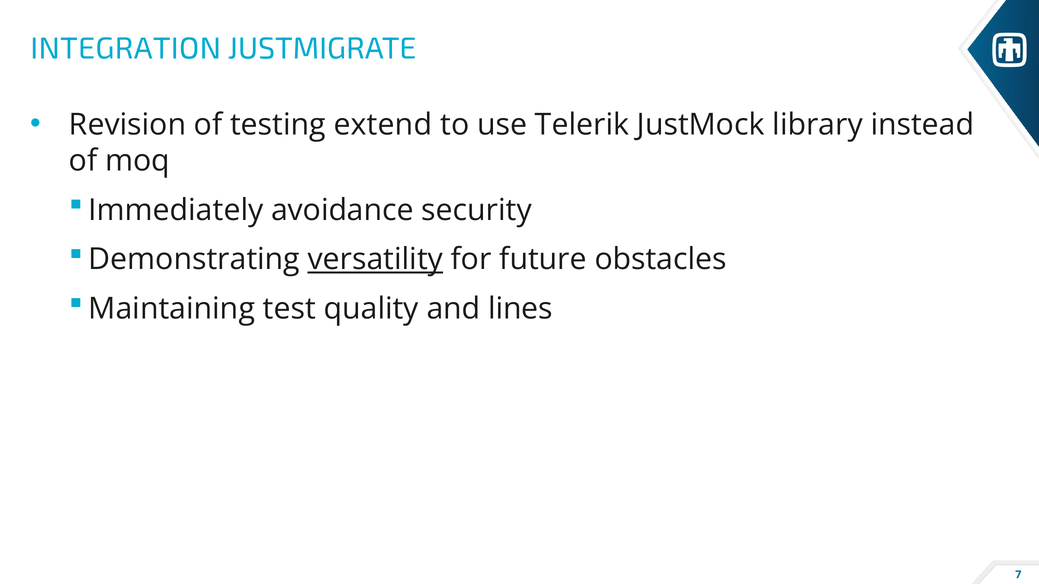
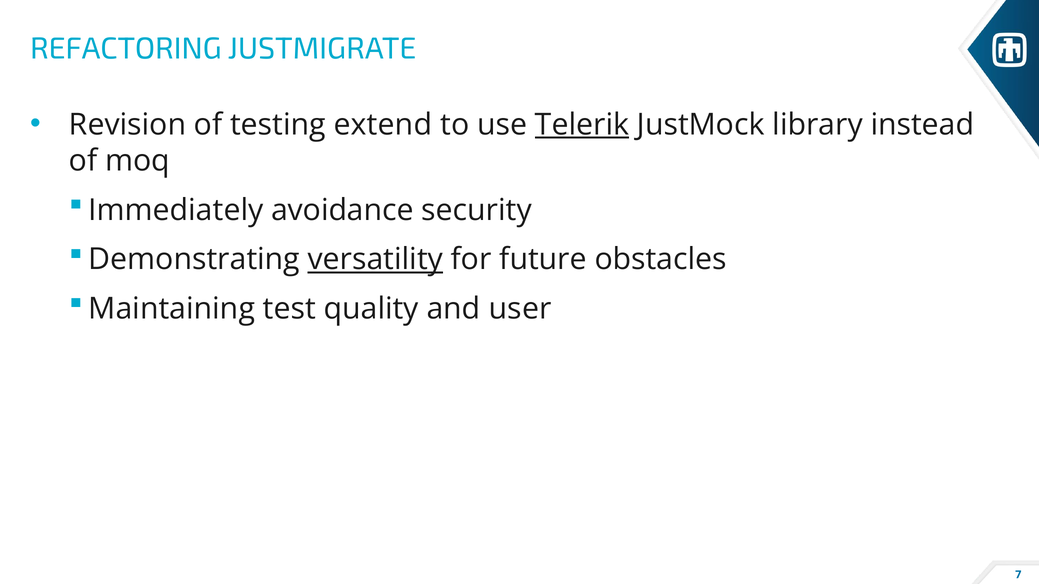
INTEGRATION: INTEGRATION -> REFACTORING
Telerik underline: none -> present
lines: lines -> user
